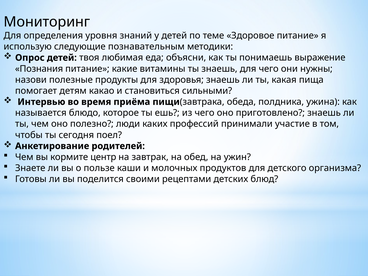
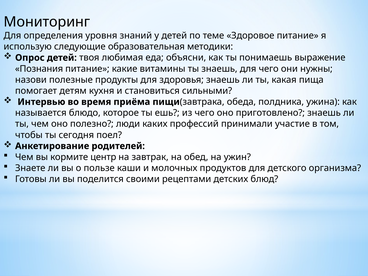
познавательным: познавательным -> образовательная
какао: какао -> кухня
